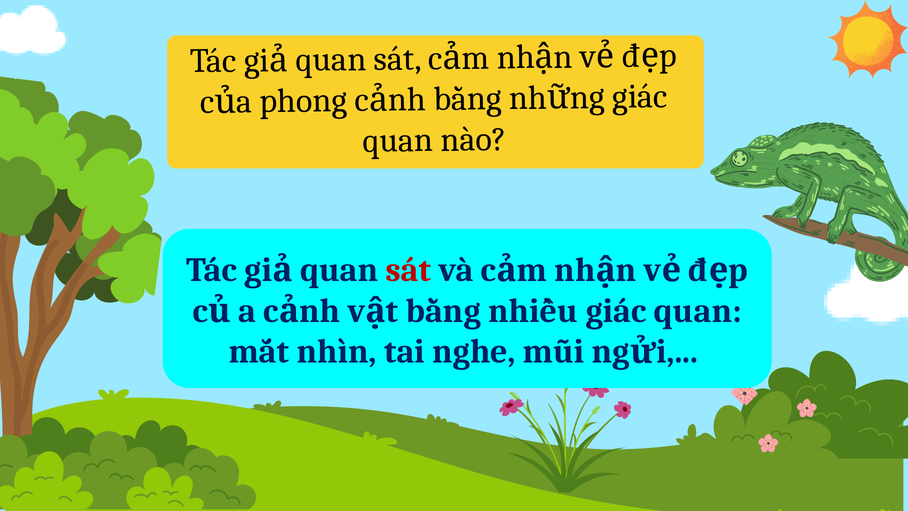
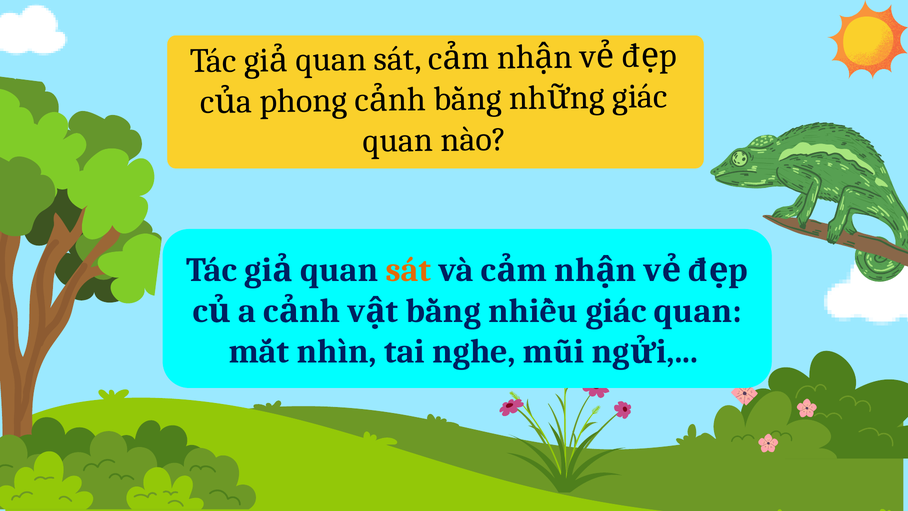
sát at (408, 270) colour: red -> orange
